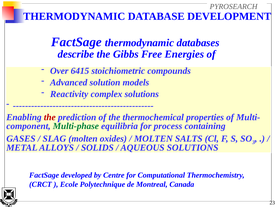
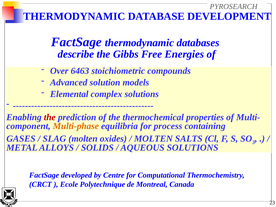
6415: 6415 -> 6463
Reactivity: Reactivity -> Elemental
Multi-phase colour: green -> orange
